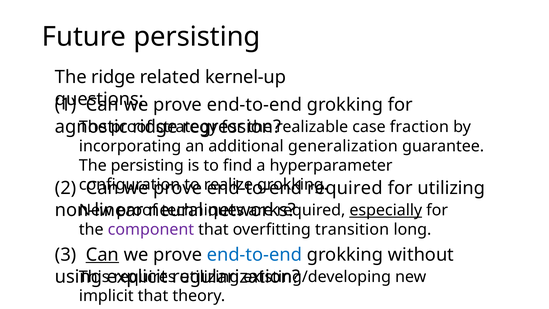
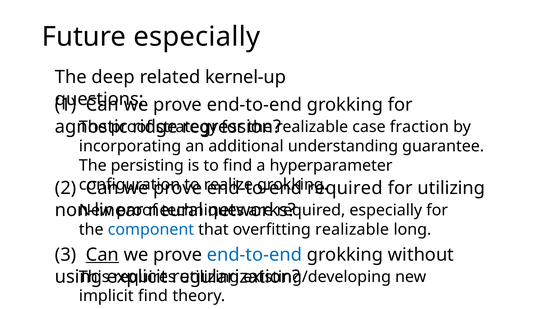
Future persisting: persisting -> especially
The ridge: ridge -> deep
generalization: generalization -> understanding
especially at (386, 210) underline: present -> none
component colour: purple -> blue
overfitting transition: transition -> realizable
implicit that: that -> find
